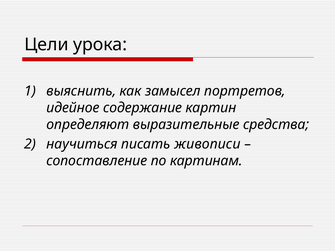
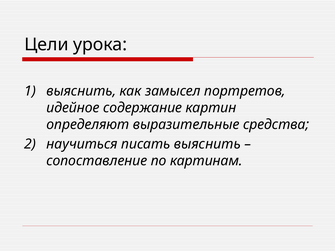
писать живописи: живописи -> выяснить
